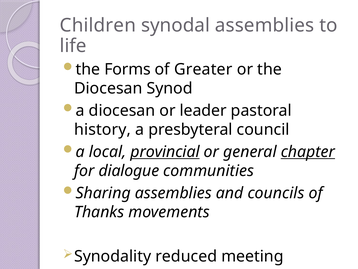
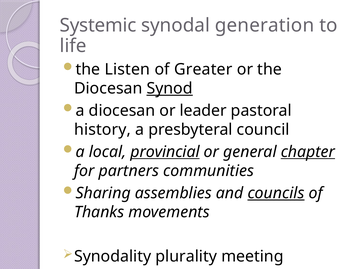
Children: Children -> Systemic
synodal assemblies: assemblies -> generation
Forms: Forms -> Listen
Synod underline: none -> present
dialogue: dialogue -> partners
councils underline: none -> present
reduced: reduced -> plurality
